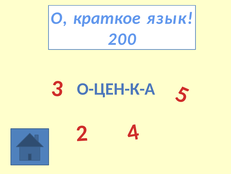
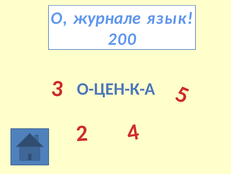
краткое: краткое -> журнале
